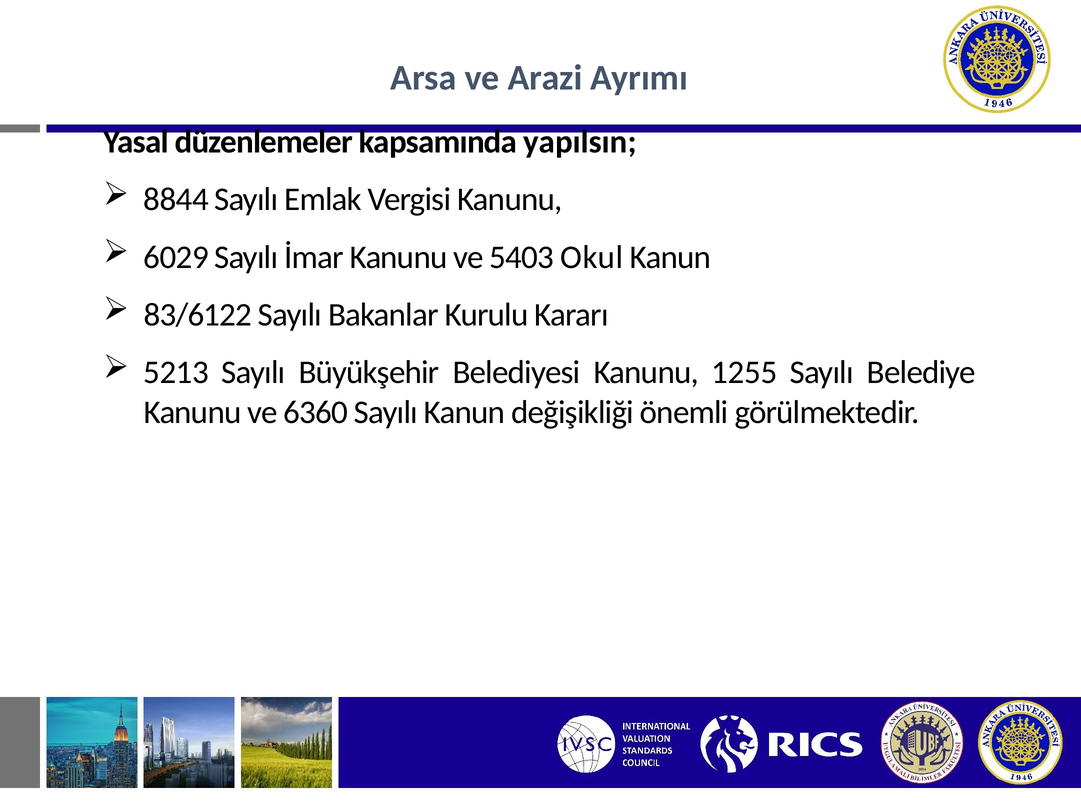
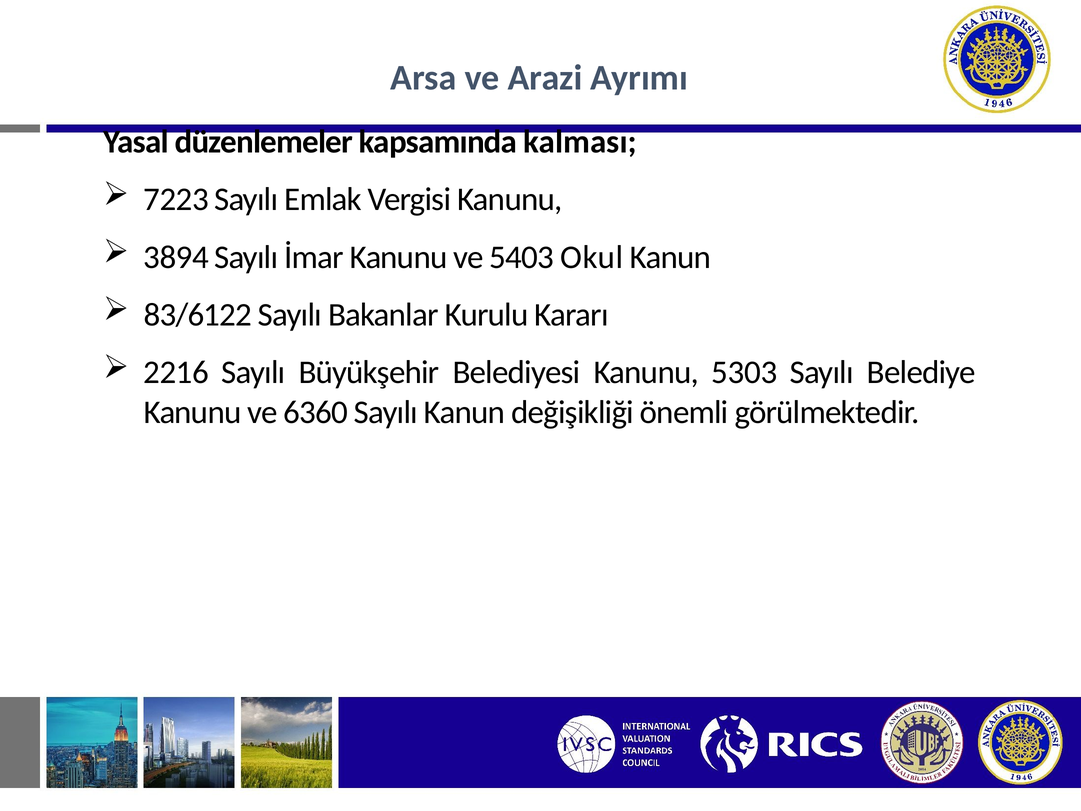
yapılsın: yapılsın -> kalması
8844: 8844 -> 7223
6029: 6029 -> 3894
5213: 5213 -> 2216
1255: 1255 -> 5303
